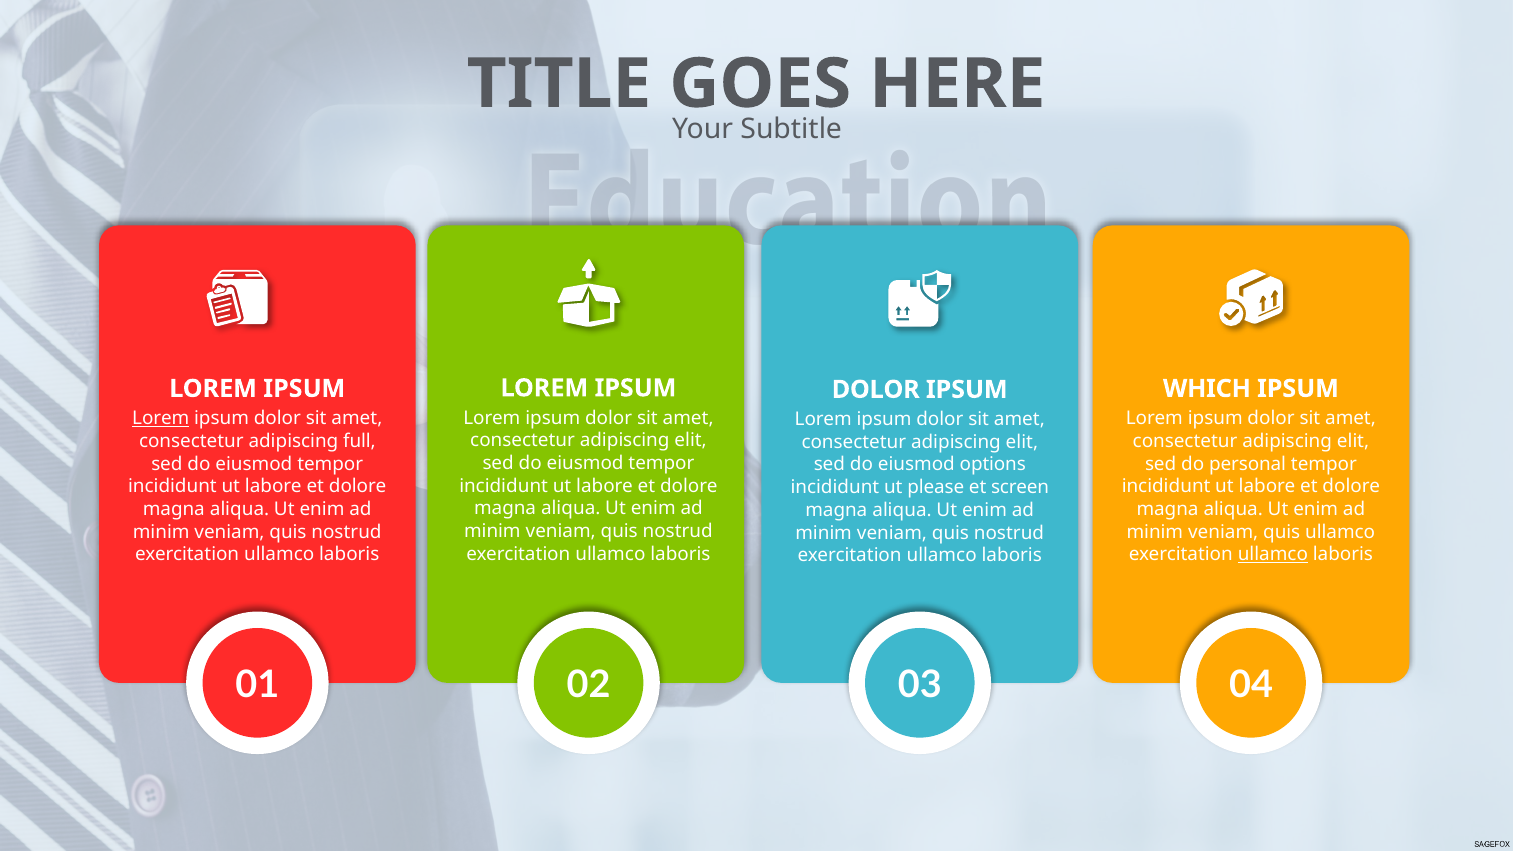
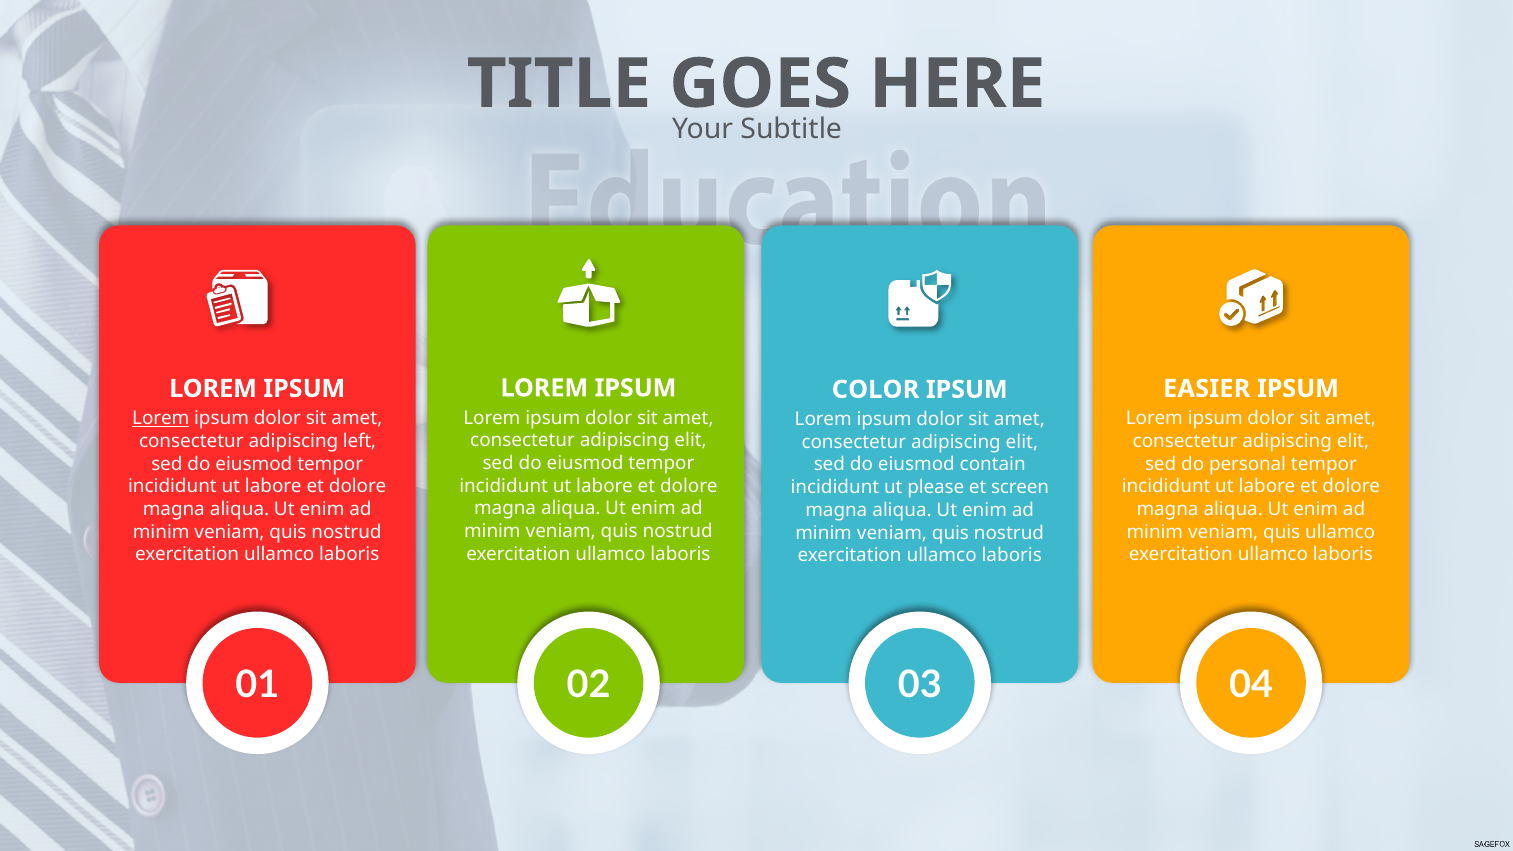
WHICH: WHICH -> EASIER
DOLOR at (876, 390): DOLOR -> COLOR
full: full -> left
options: options -> contain
ullamco at (1273, 555) underline: present -> none
